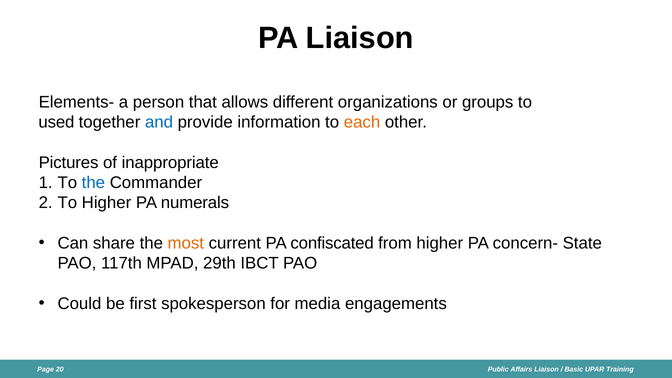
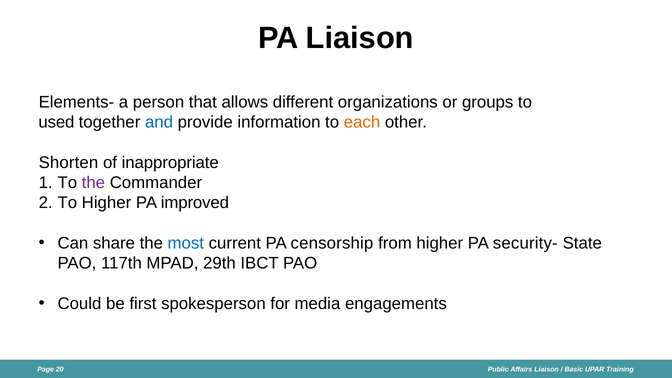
Pictures: Pictures -> Shorten
the at (93, 183) colour: blue -> purple
numerals: numerals -> improved
most colour: orange -> blue
confiscated: confiscated -> censorship
concern-: concern- -> security-
